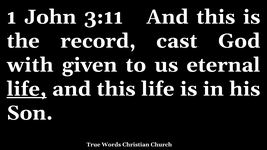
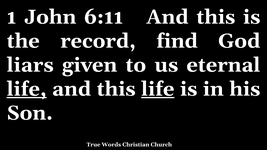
3:11: 3:11 -> 6:11
cast: cast -> find
with: with -> liars
life at (158, 89) underline: none -> present
